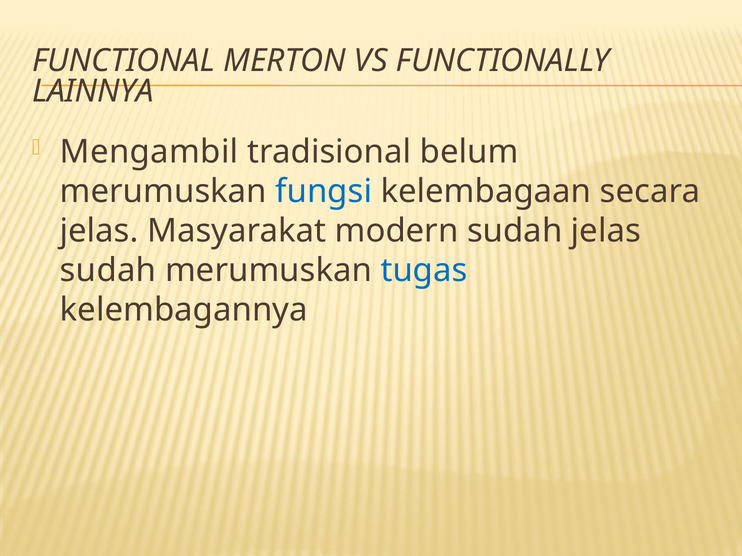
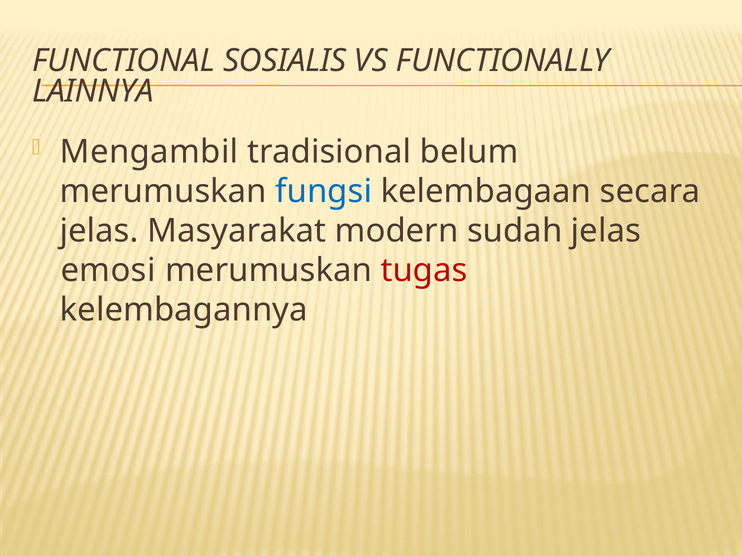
MERTON: MERTON -> SOSIALIS
sudah at (108, 271): sudah -> emosi
tugas colour: blue -> red
